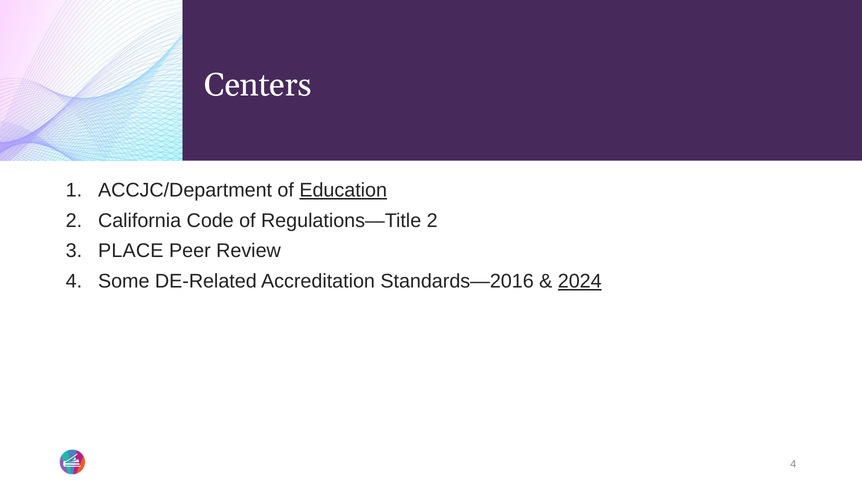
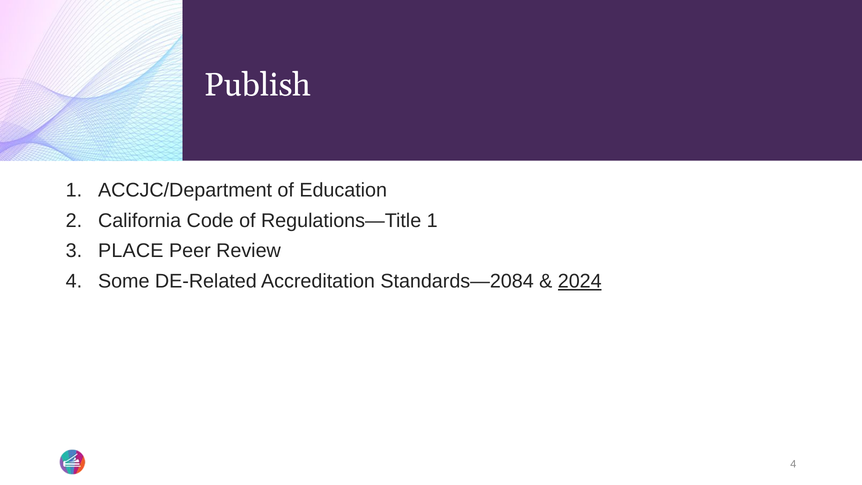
Centers: Centers -> Publish
Education underline: present -> none
Regulations—Title 2: 2 -> 1
Standards—2016: Standards—2016 -> Standards—2084
